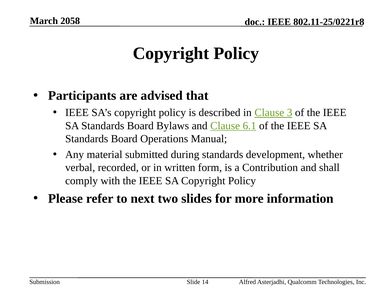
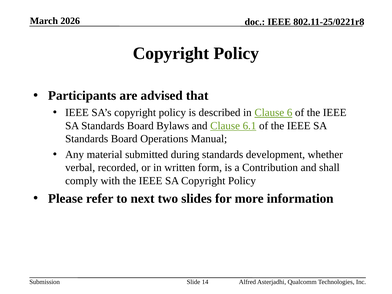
2058: 2058 -> 2026
3: 3 -> 6
